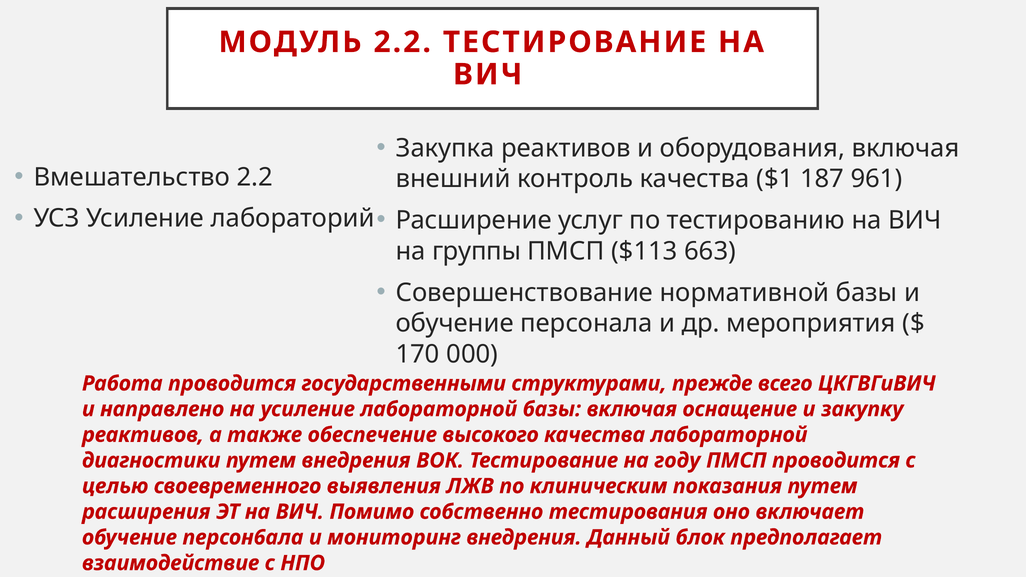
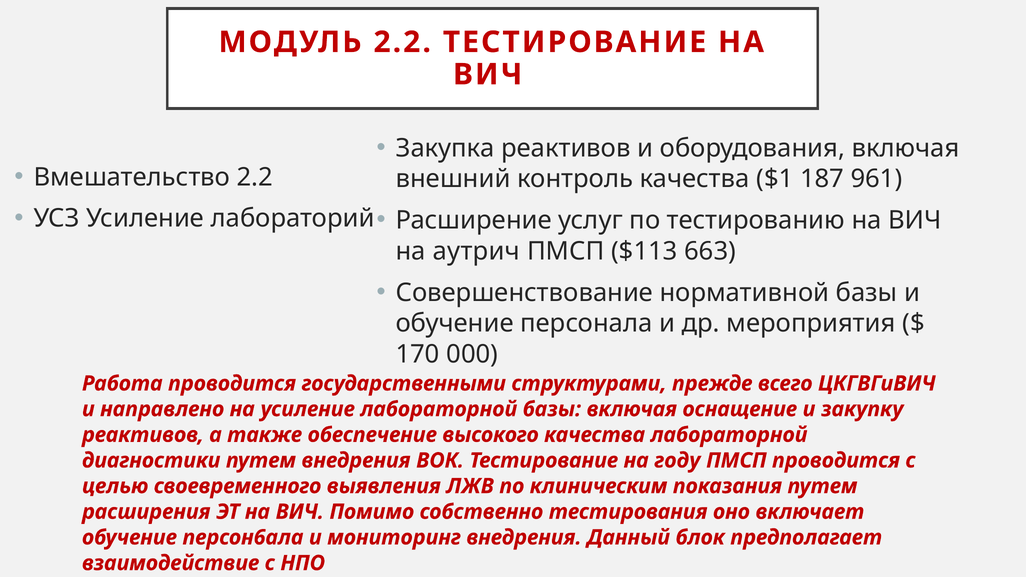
группы: группы -> аутрич
